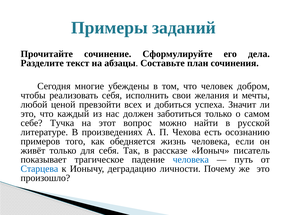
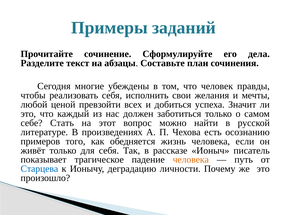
добром: добром -> правды
Тучка: Тучка -> Стать
человека at (191, 160) colour: blue -> orange
